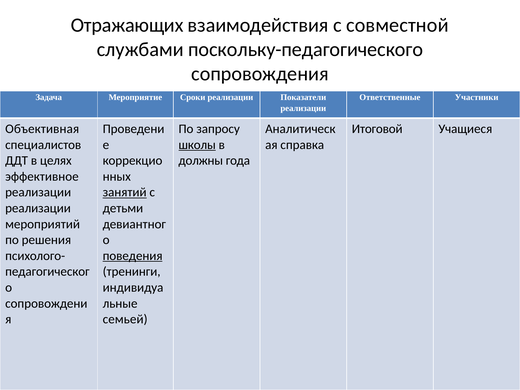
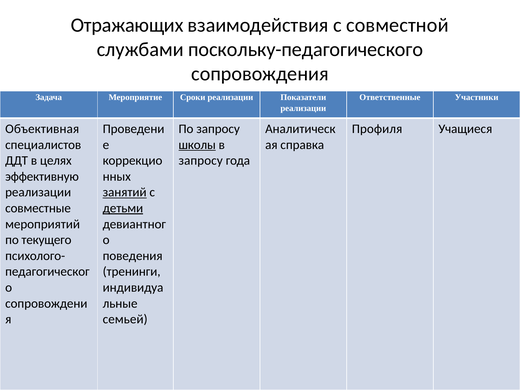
Итоговой: Итоговой -> Профиля
должны at (201, 161): должны -> запросу
эффективное: эффективное -> эффективную
реализации at (38, 208): реализации -> совместные
детьми underline: none -> present
решения: решения -> текущего
поведения underline: present -> none
